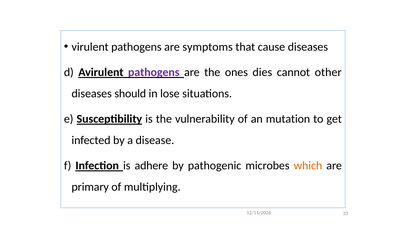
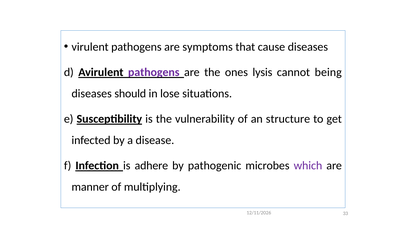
dies: dies -> lysis
other: other -> being
mutation: mutation -> structure
which colour: orange -> purple
primary: primary -> manner
